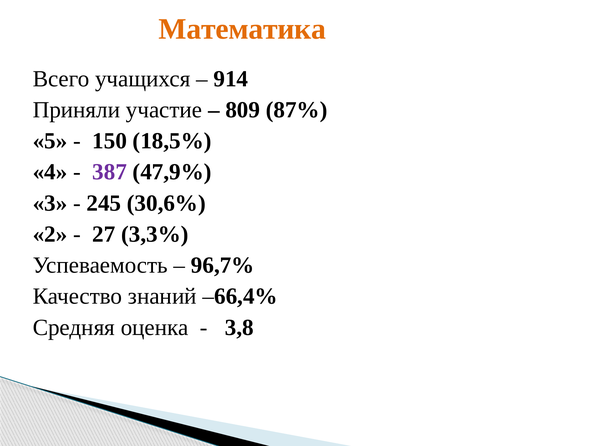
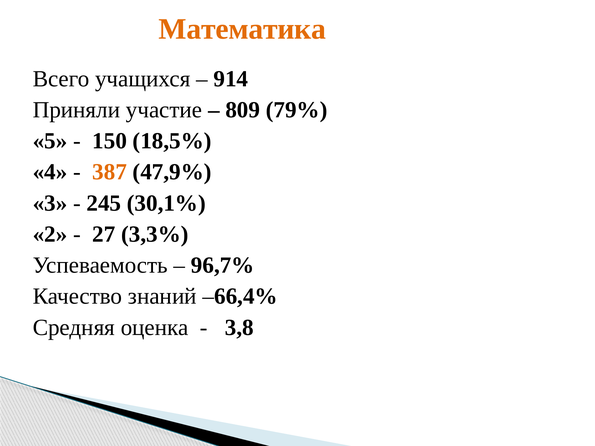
87%: 87% -> 79%
387 colour: purple -> orange
30,6%: 30,6% -> 30,1%
